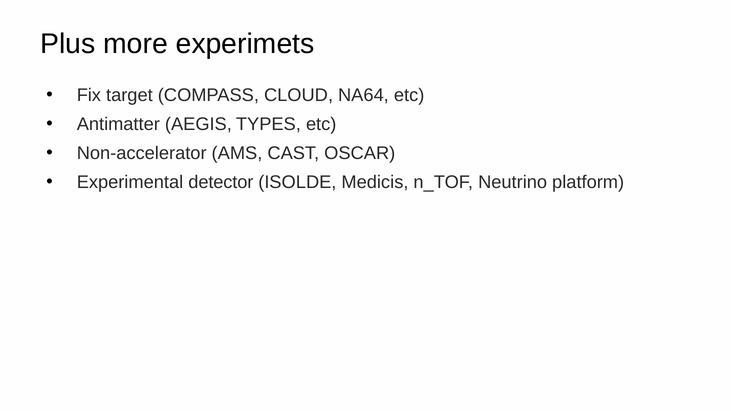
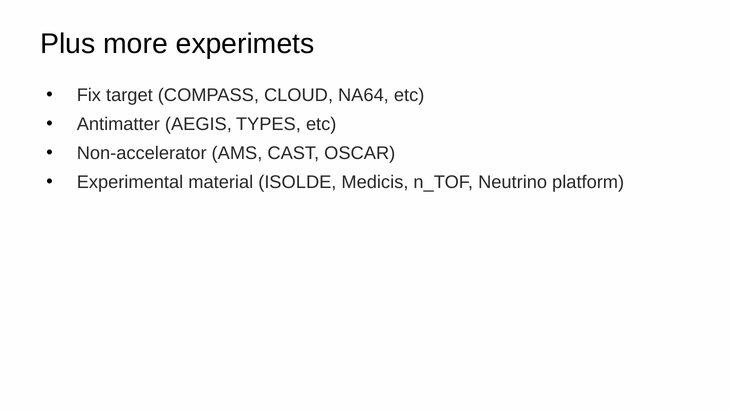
detector: detector -> material
